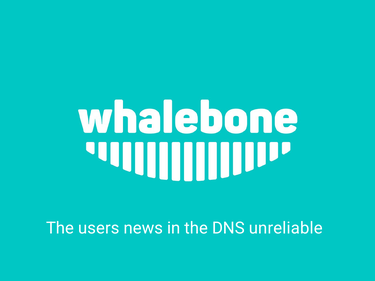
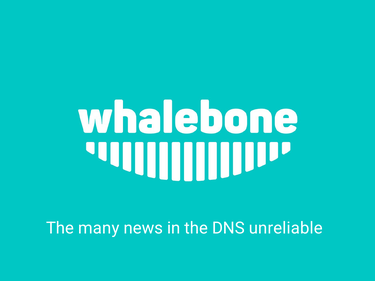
users: users -> many
